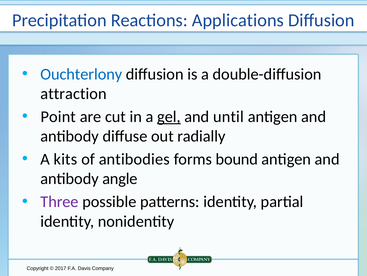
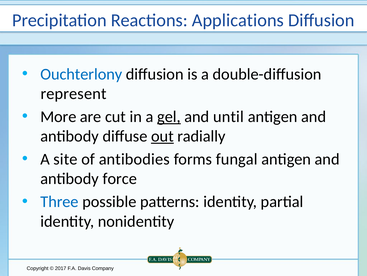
attraction: attraction -> represent
Point: Point -> More
out underline: none -> present
kits: kits -> site
bound: bound -> fungal
angle: angle -> force
Three colour: purple -> blue
